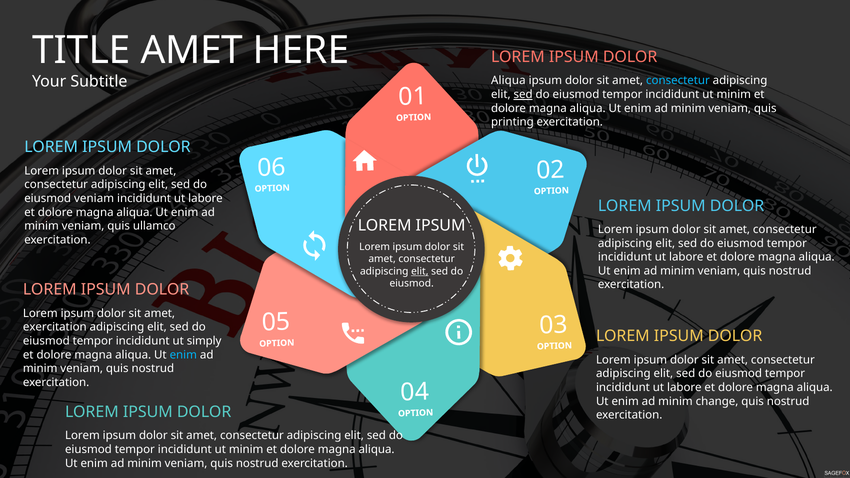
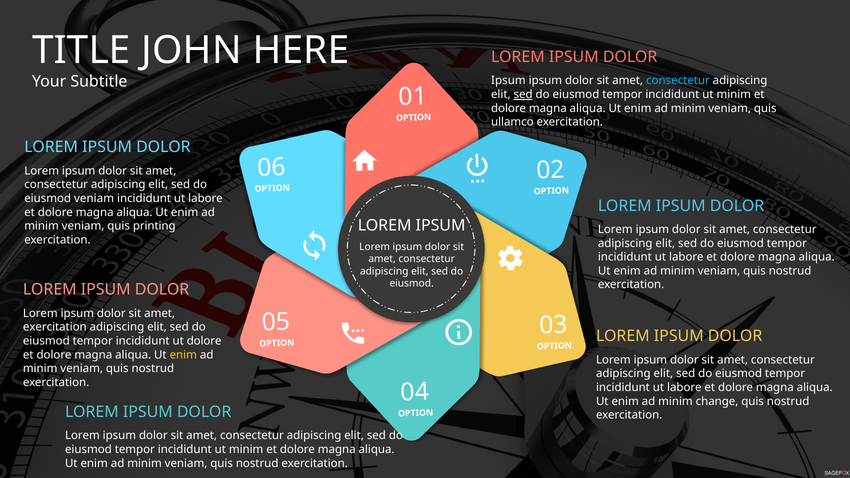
TITLE AMET: AMET -> JOHN
Aliqua at (508, 81): Aliqua -> Ipsum
printing: printing -> ullamco
ullamco: ullamco -> printing
elit at (420, 271) underline: present -> none
ut simply: simply -> dolore
enim at (183, 355) colour: light blue -> yellow
